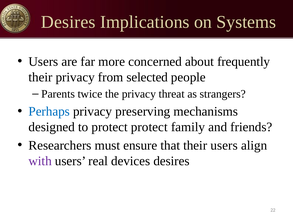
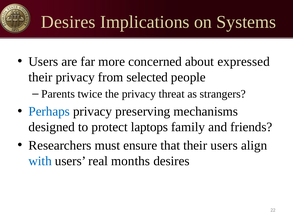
frequently: frequently -> expressed
protect protect: protect -> laptops
with colour: purple -> blue
devices: devices -> months
